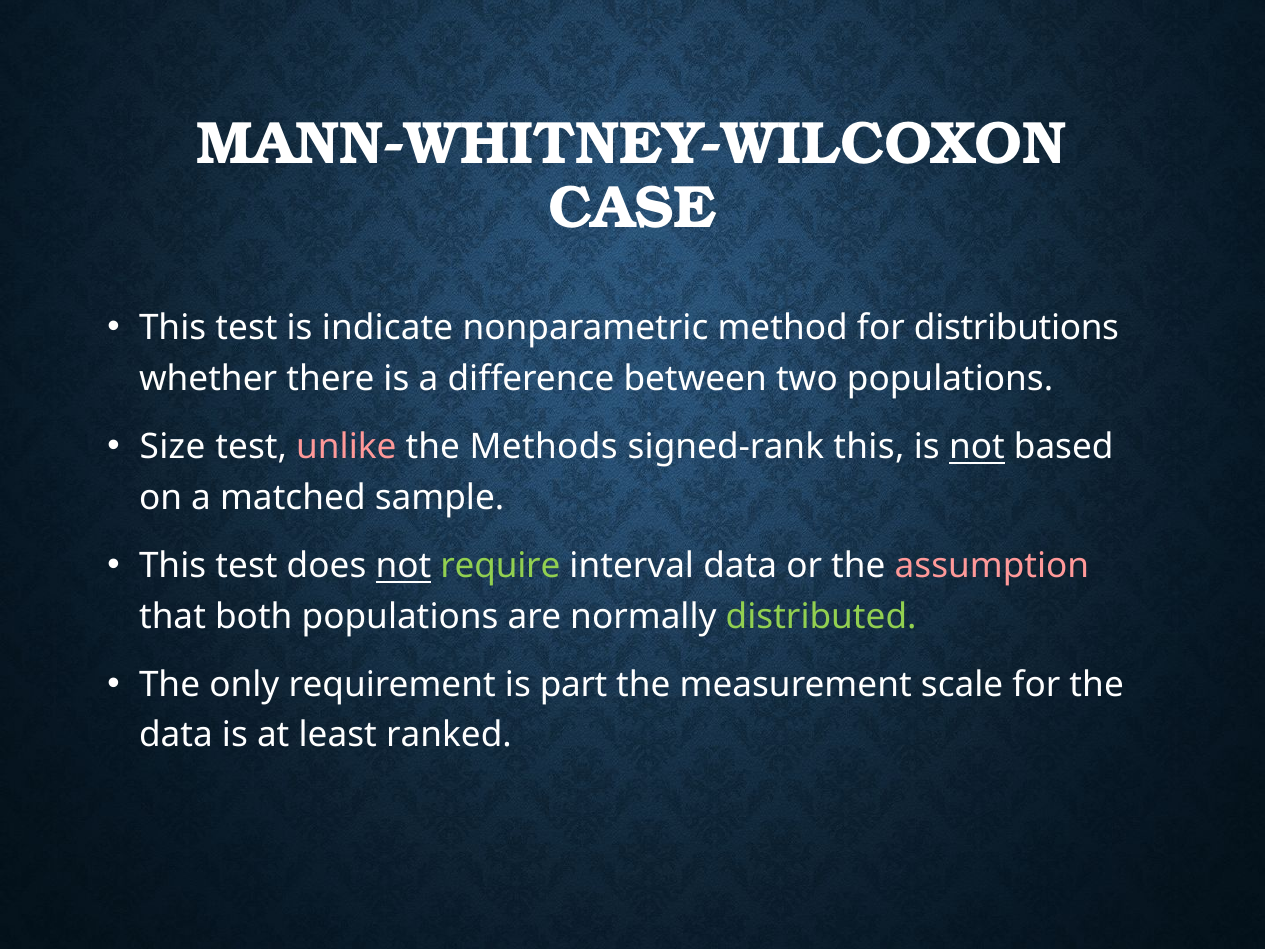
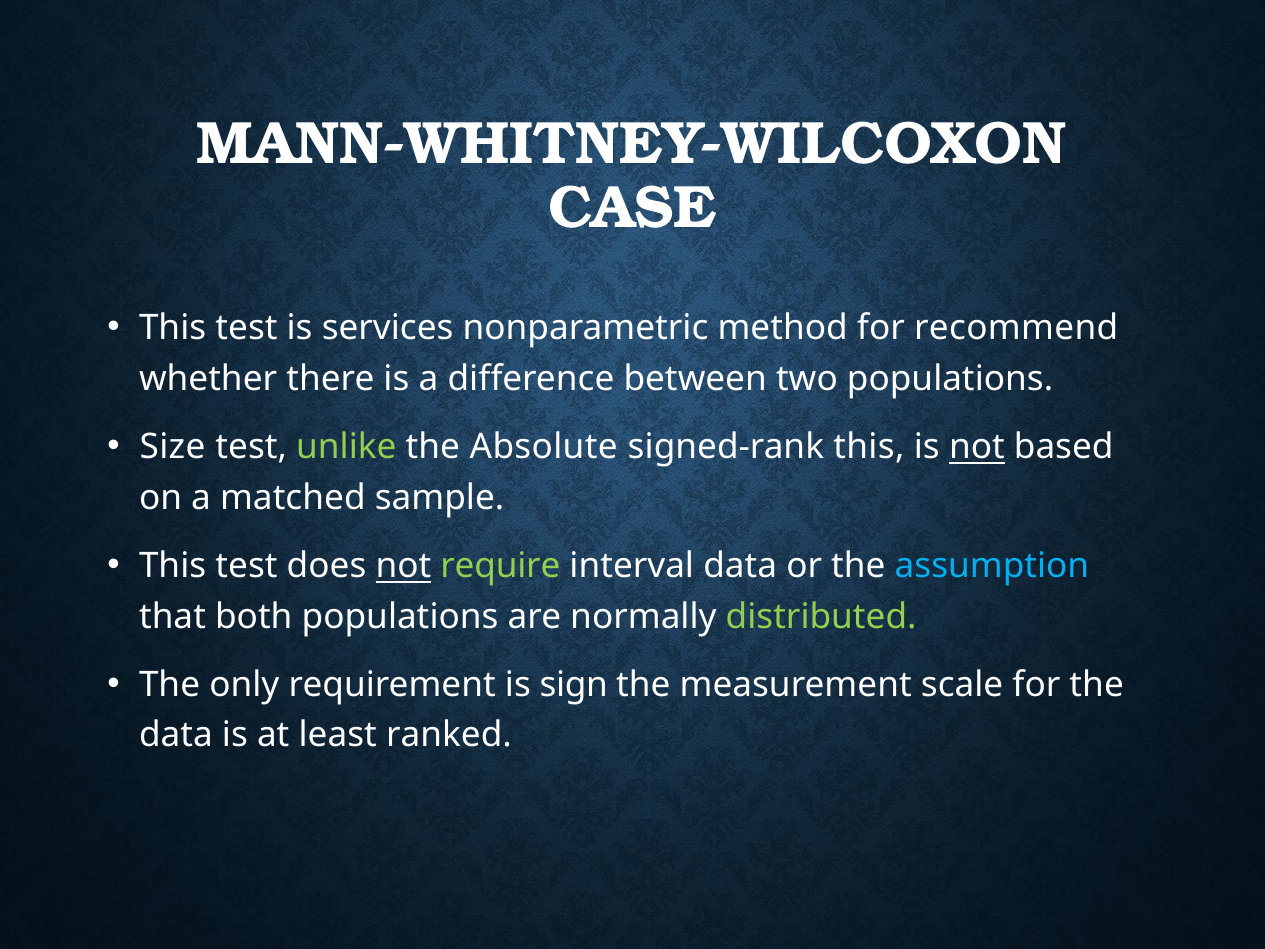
indicate: indicate -> services
distributions: distributions -> recommend
unlike colour: pink -> light green
Methods: Methods -> Absolute
assumption colour: pink -> light blue
part: part -> sign
